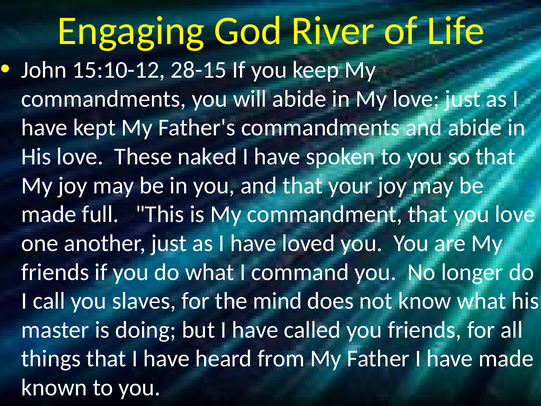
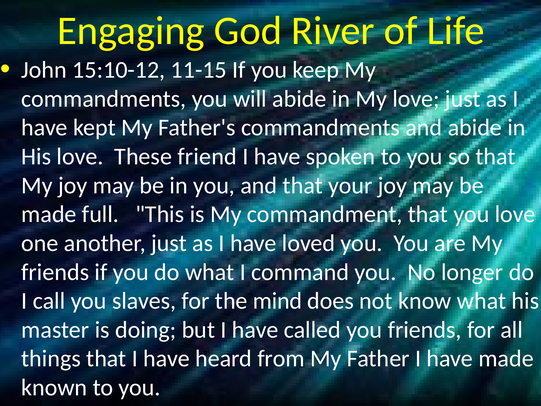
28-15: 28-15 -> 11-15
naked: naked -> friend
